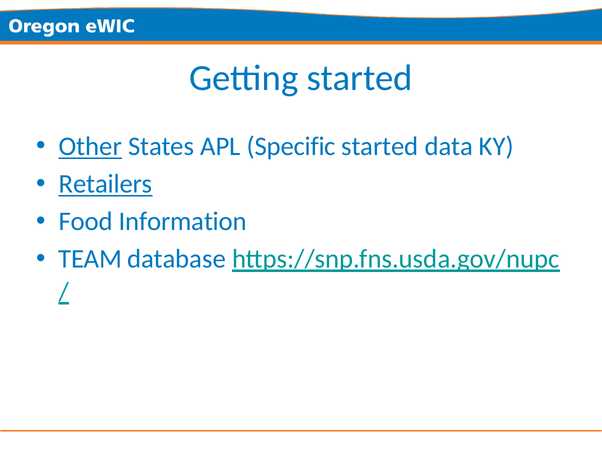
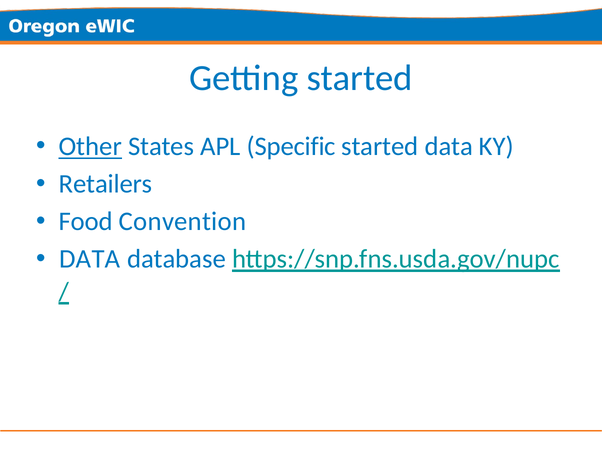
Retailers underline: present -> none
Information: Information -> Convention
TEAM at (90, 259): TEAM -> DATA
